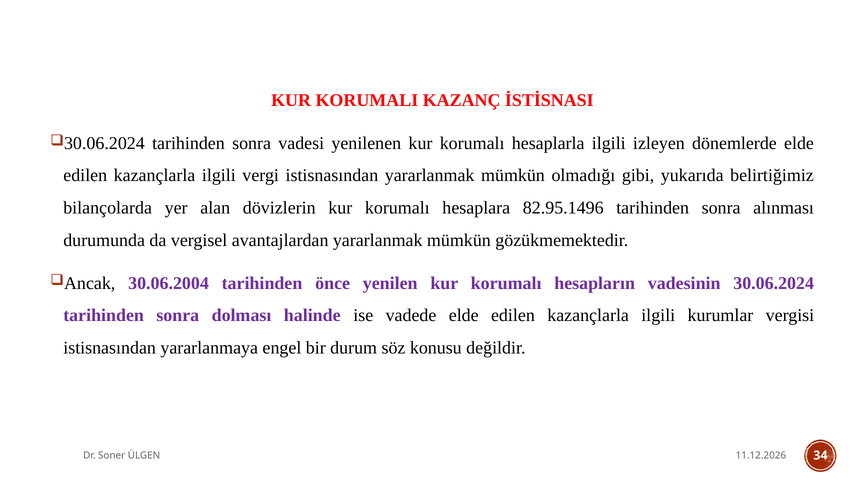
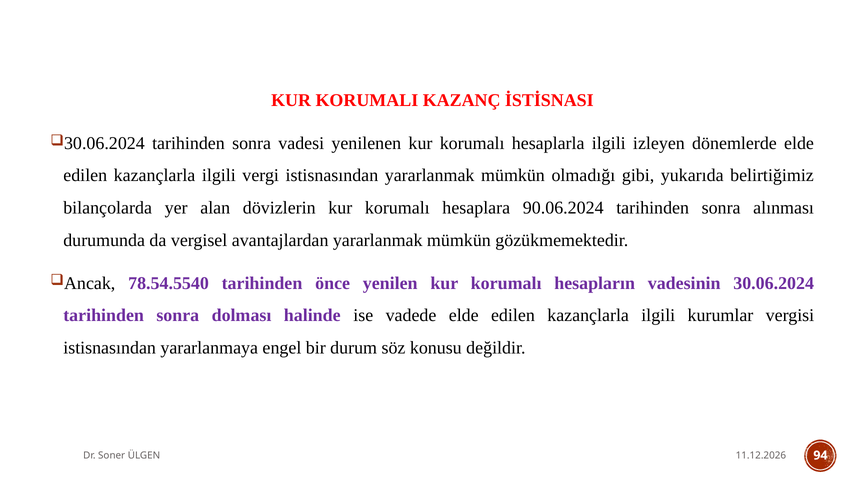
82.95.1496: 82.95.1496 -> 90.06.2024
30.06.2004: 30.06.2004 -> 78.54.5540
34: 34 -> 94
